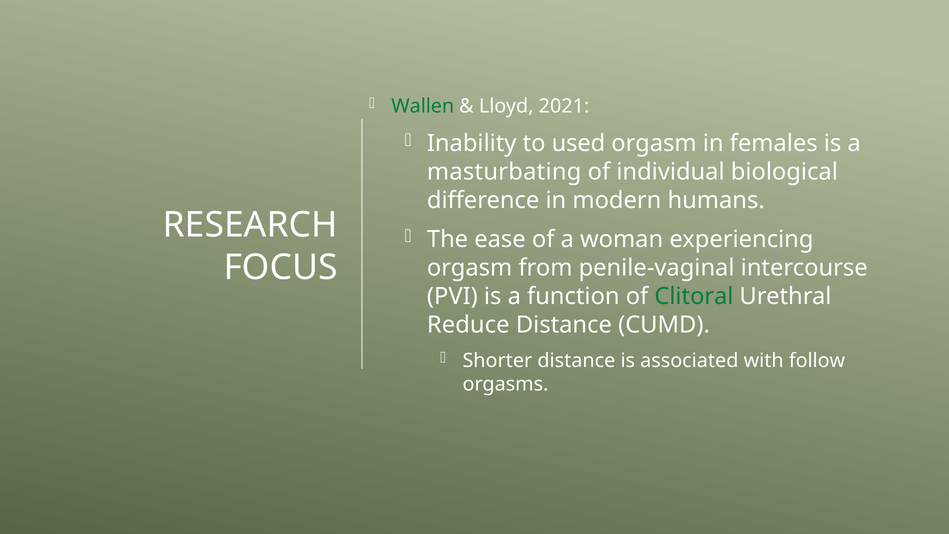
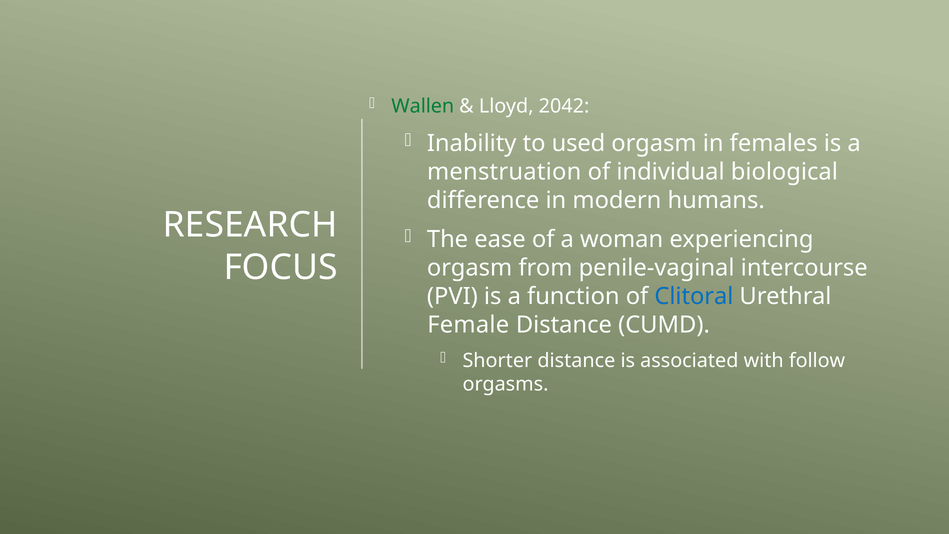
2021: 2021 -> 2042
masturbating: masturbating -> menstruation
Clitoral colour: green -> blue
Reduce: Reduce -> Female
